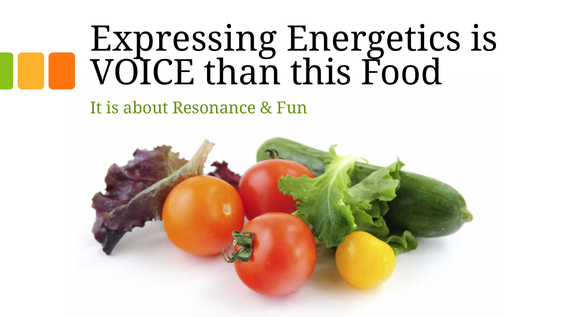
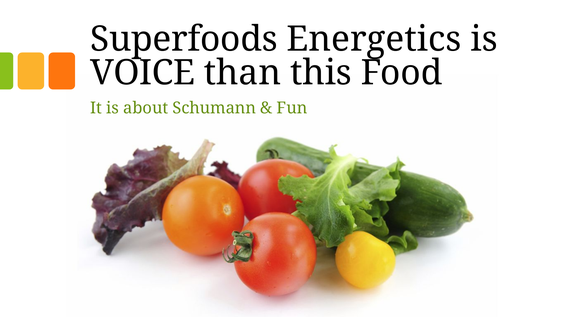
Expressing: Expressing -> Superfoods
Resonance: Resonance -> Schumann
